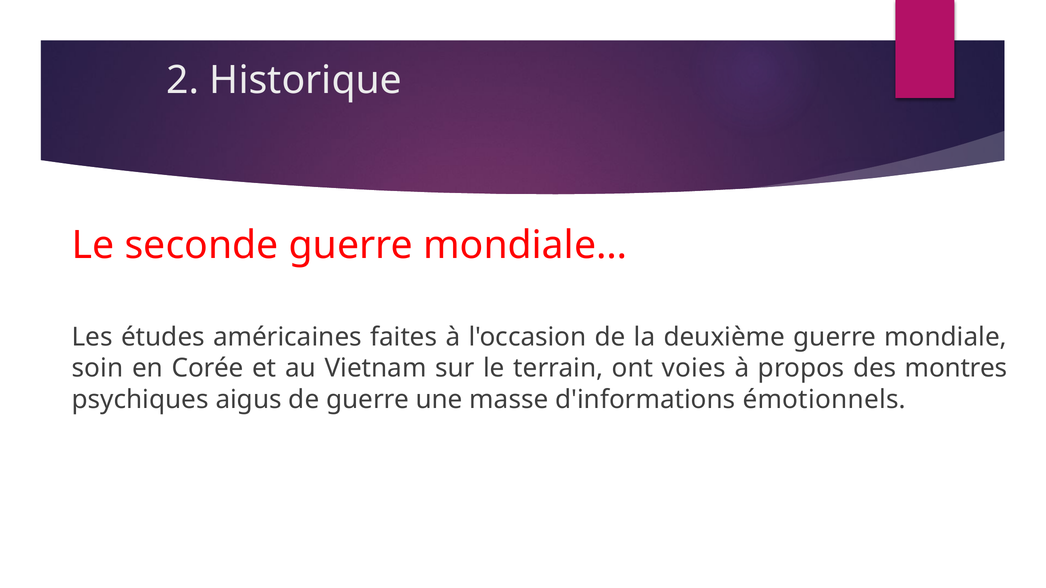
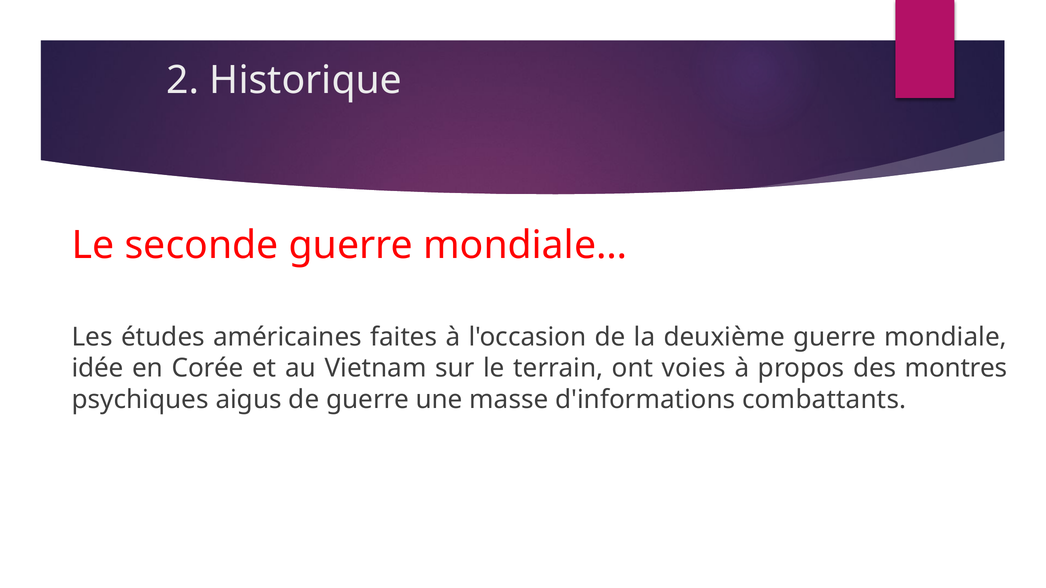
soin: soin -> idée
émotionnels: émotionnels -> combattants
